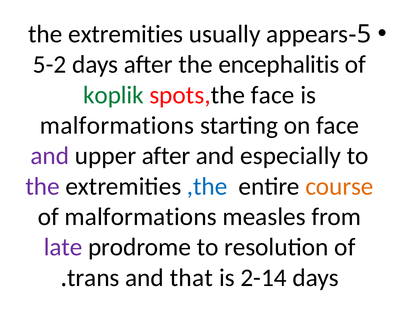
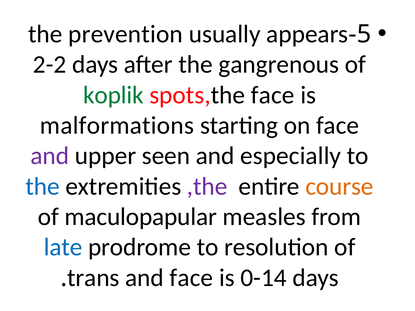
extremities at (126, 34): extremities -> prevention
5-2: 5-2 -> 2-2
encephalitis: encephalitis -> gangrenous
upper after: after -> seen
the at (43, 187) colour: purple -> blue
,the colour: blue -> purple
of malformations: malformations -> maculopapular
late colour: purple -> blue
and that: that -> face
2-14: 2-14 -> 0-14
